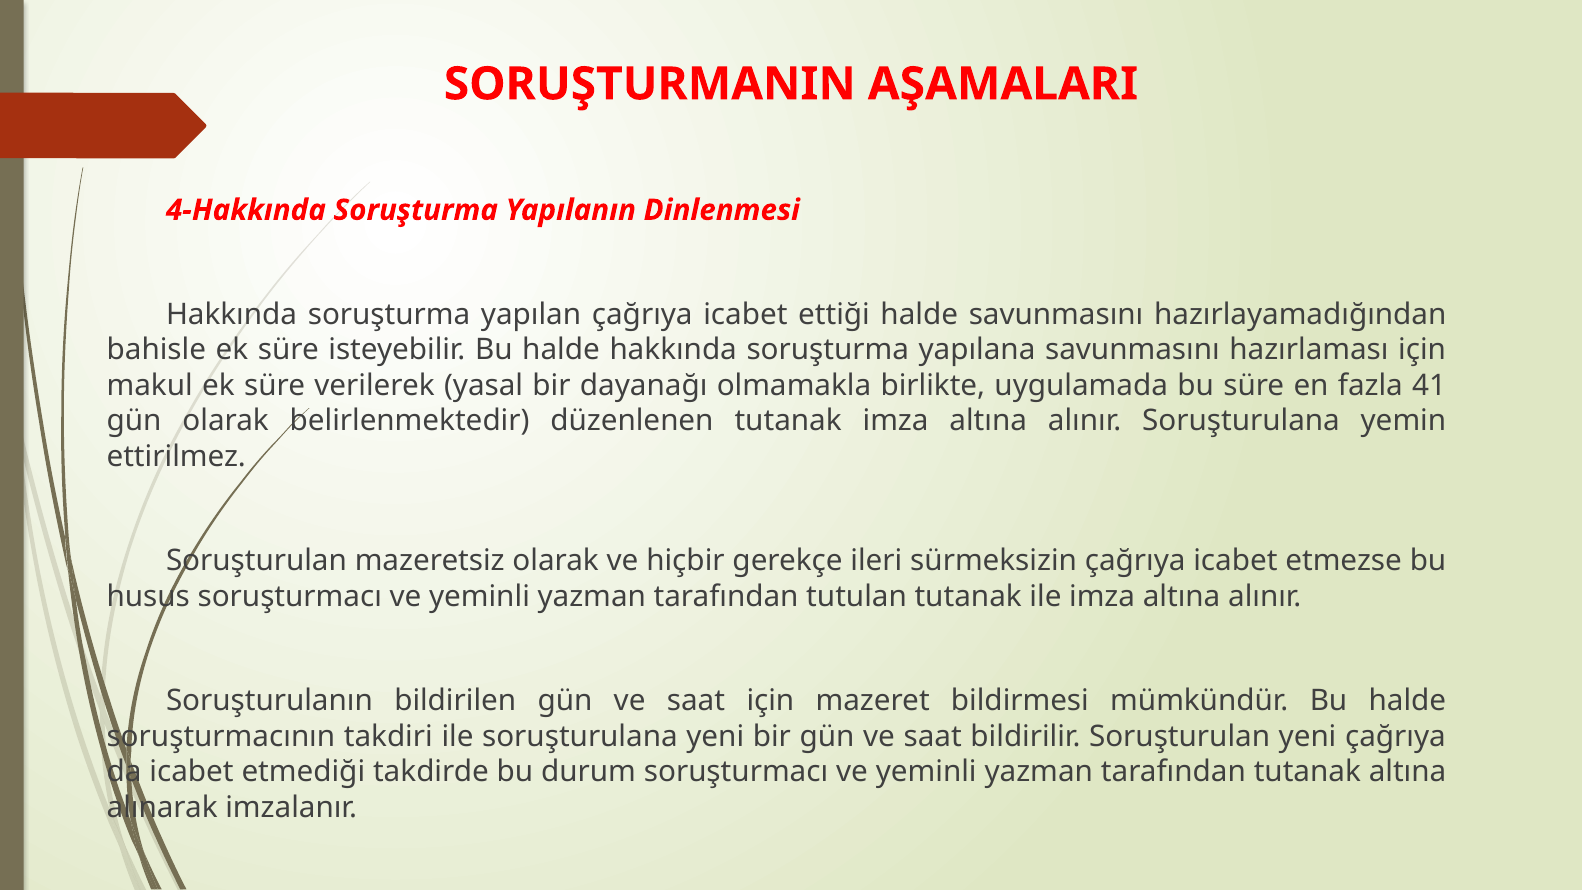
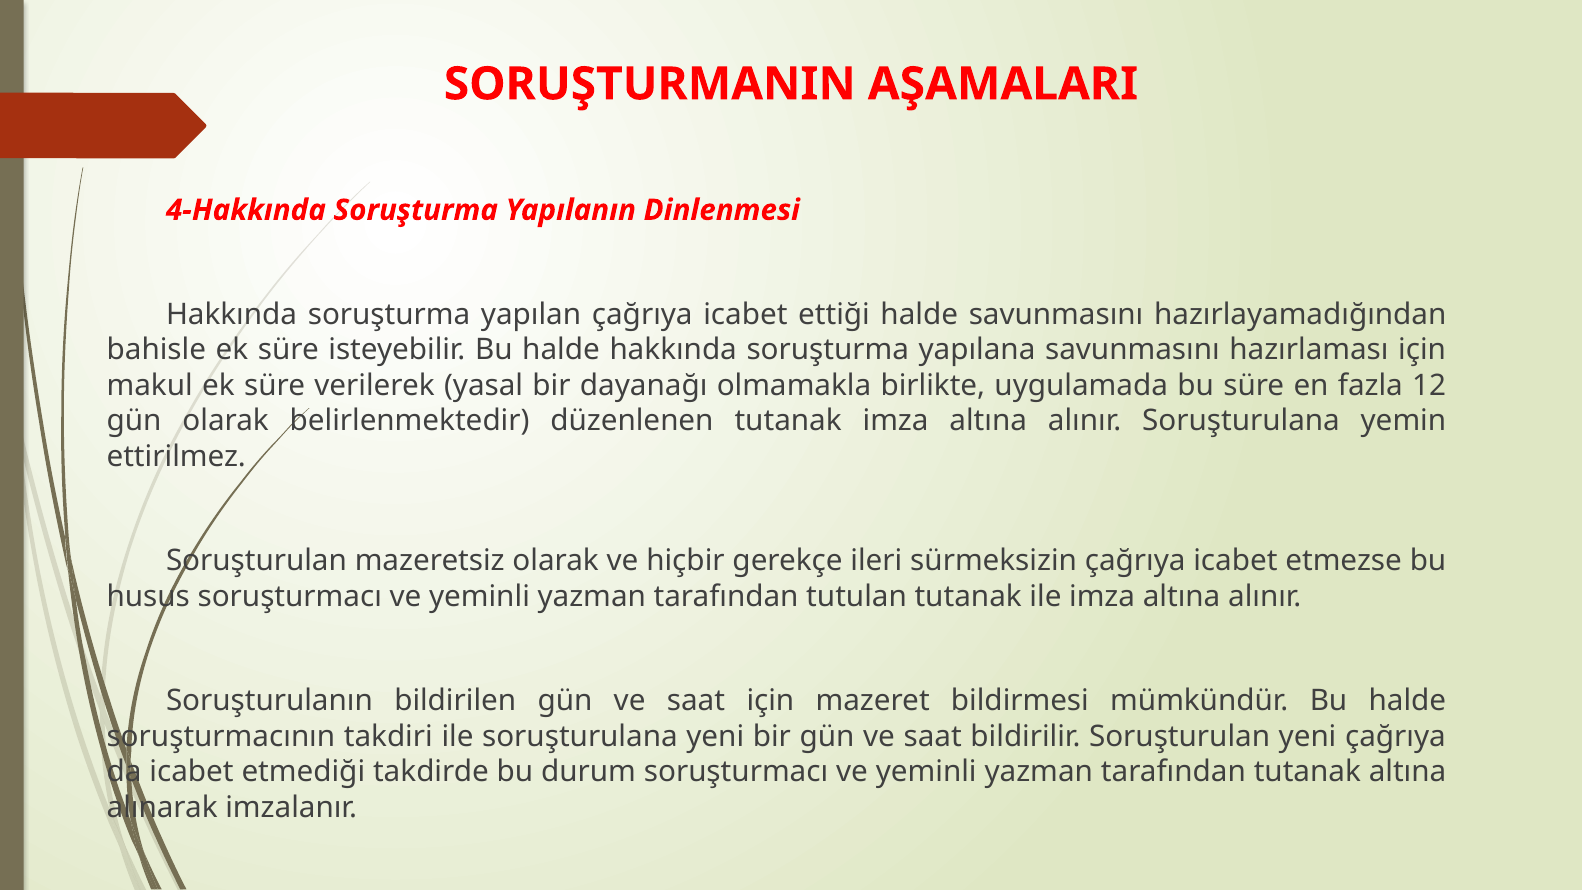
41: 41 -> 12
